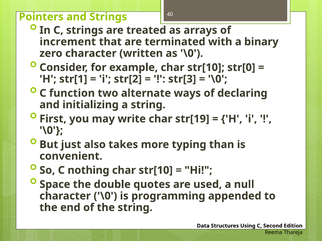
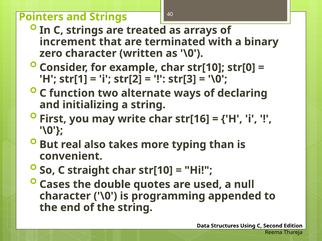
str[19: str[19 -> str[16
just: just -> real
nothing: nothing -> straight
Space: Space -> Cases
